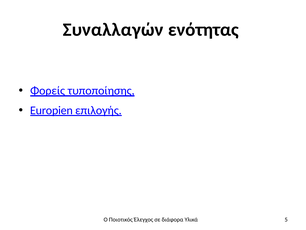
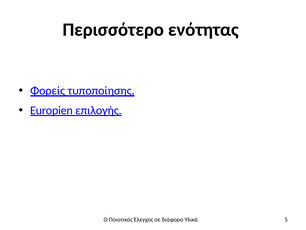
Συναλλαγών: Συναλλαγών -> Περισσότερο
